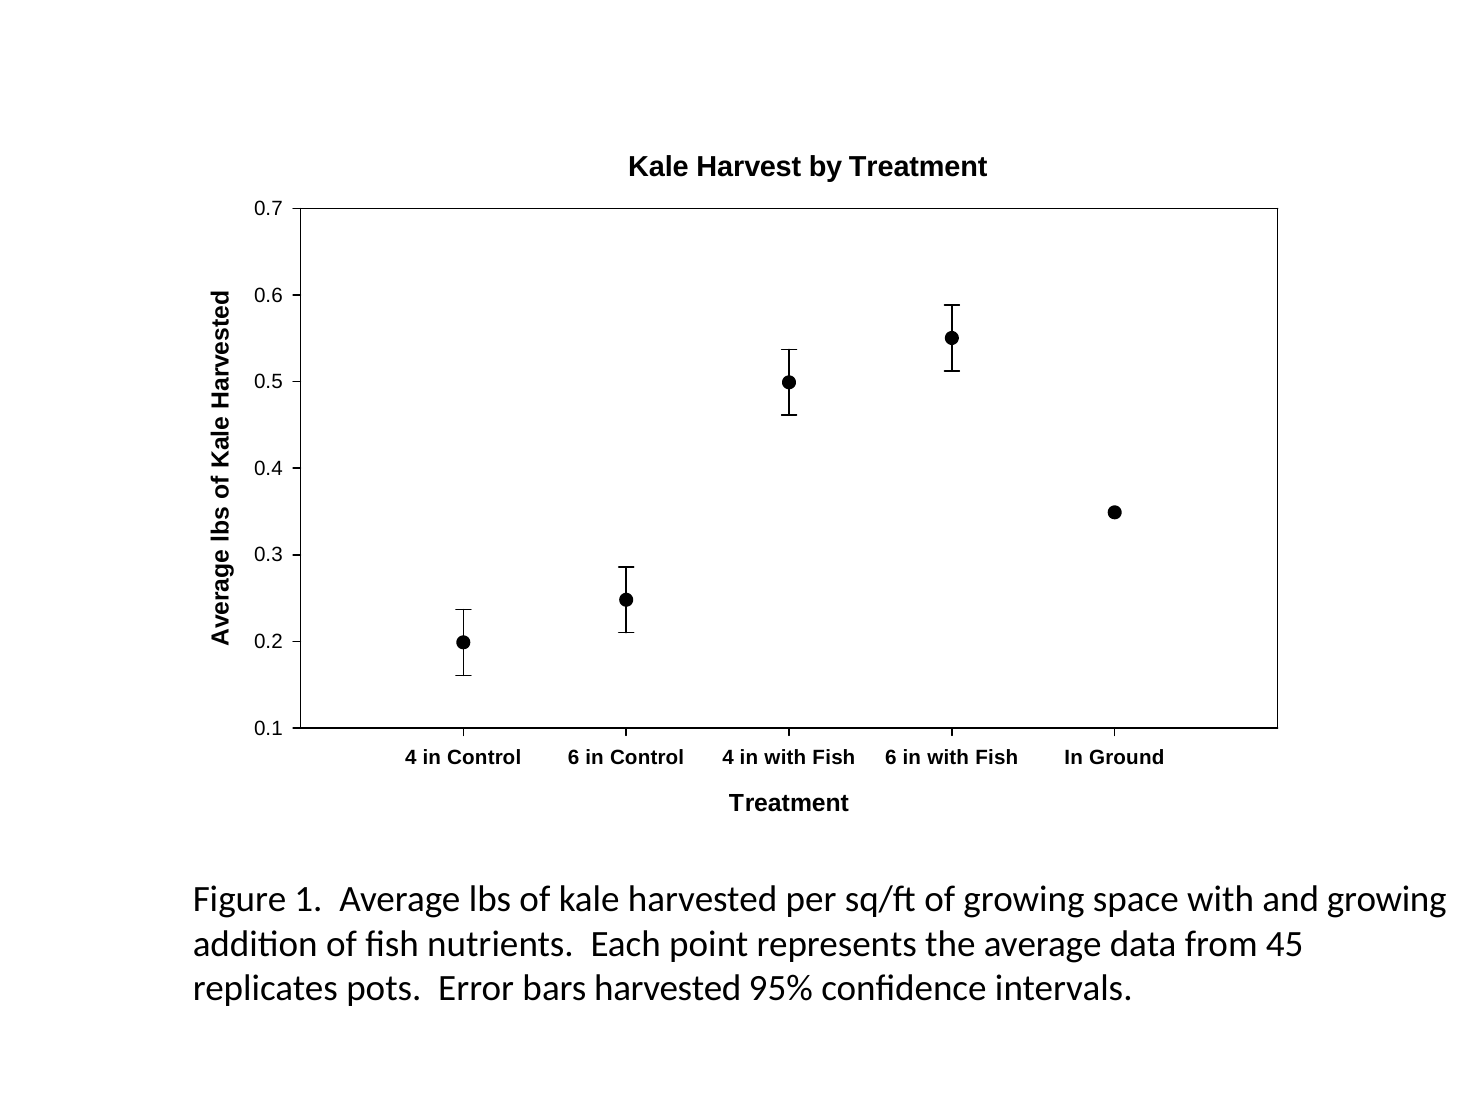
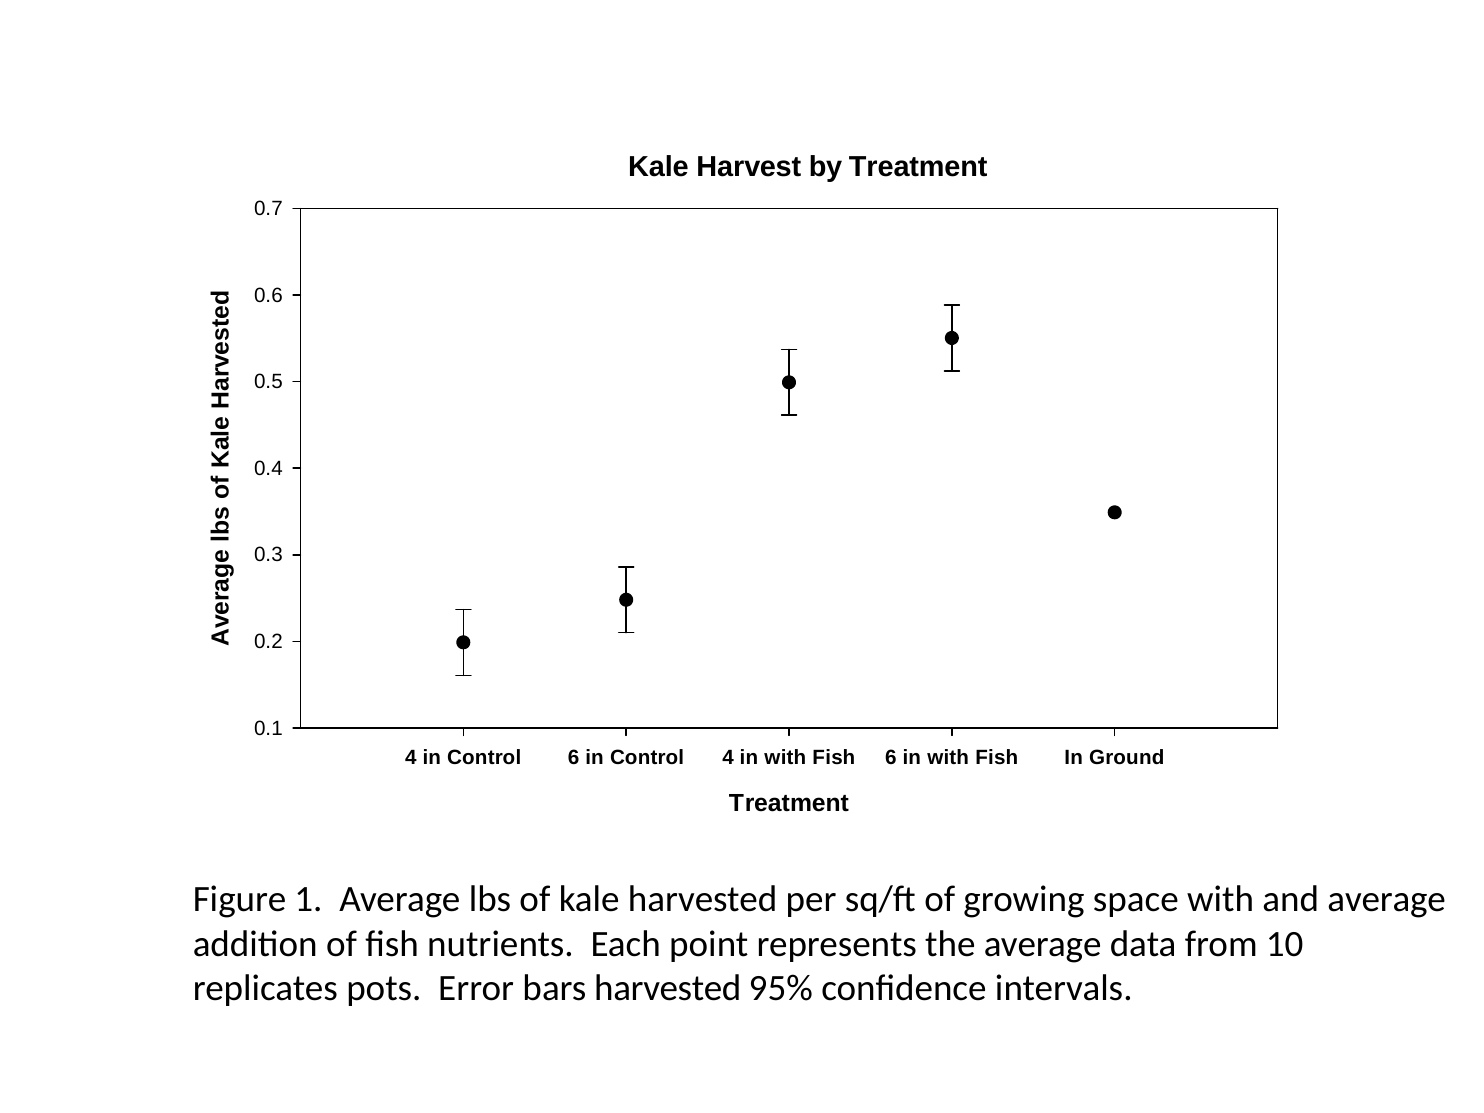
and growing: growing -> average
45: 45 -> 10
